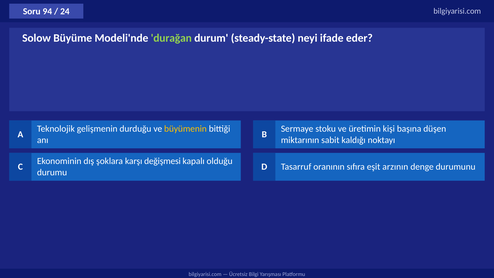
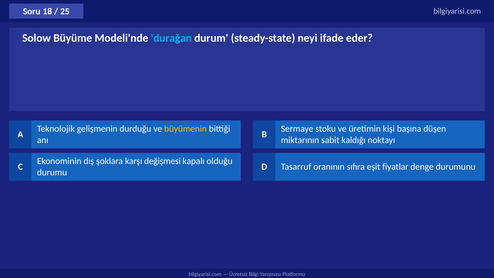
94: 94 -> 18
24: 24 -> 25
durağan colour: light green -> light blue
arzının: arzının -> fiyatlar
